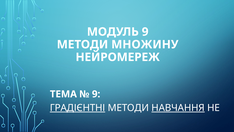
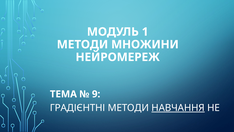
МОДУЛЬ 9: 9 -> 1
МНОЖИНУ: МНОЖИНУ -> МНОЖИНИ
ГРАДІЄНТНІ underline: present -> none
